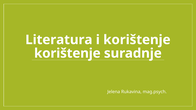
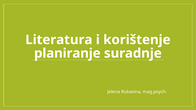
korištenje at (67, 53): korištenje -> planiranje
